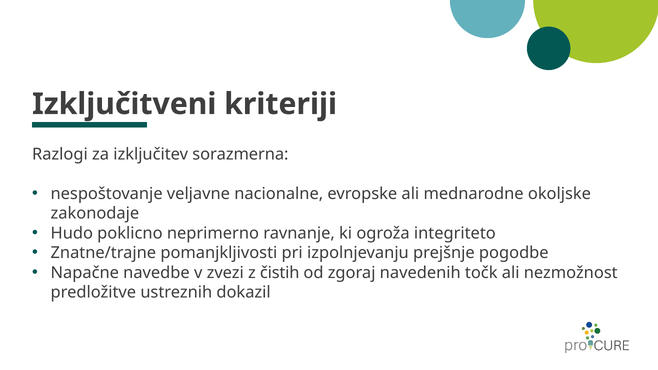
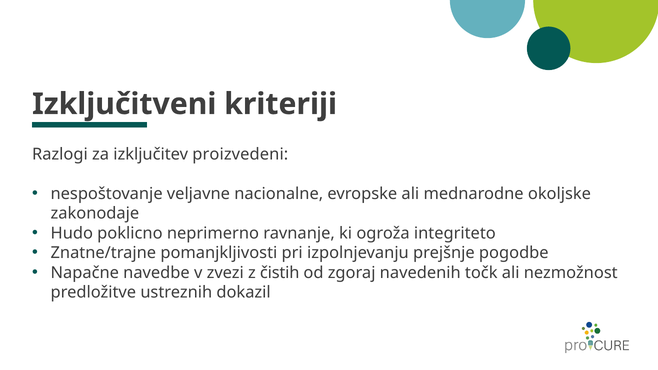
sorazmerna: sorazmerna -> proizvedeni
